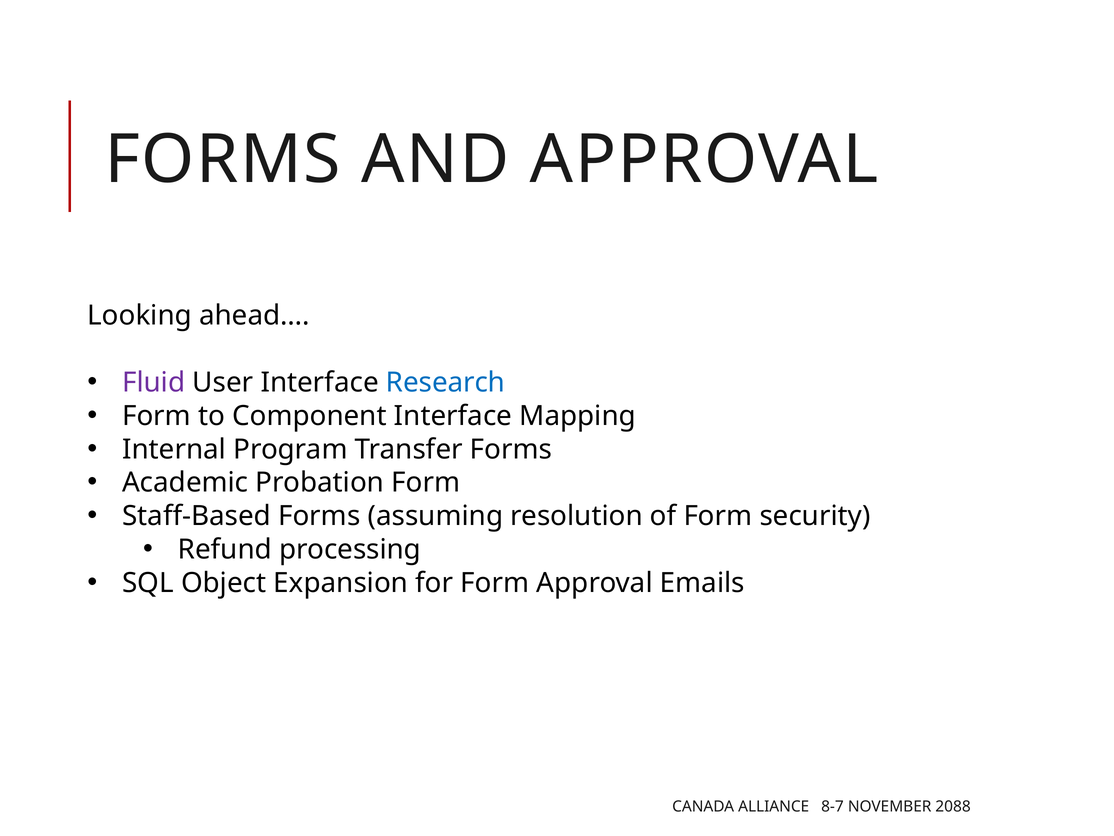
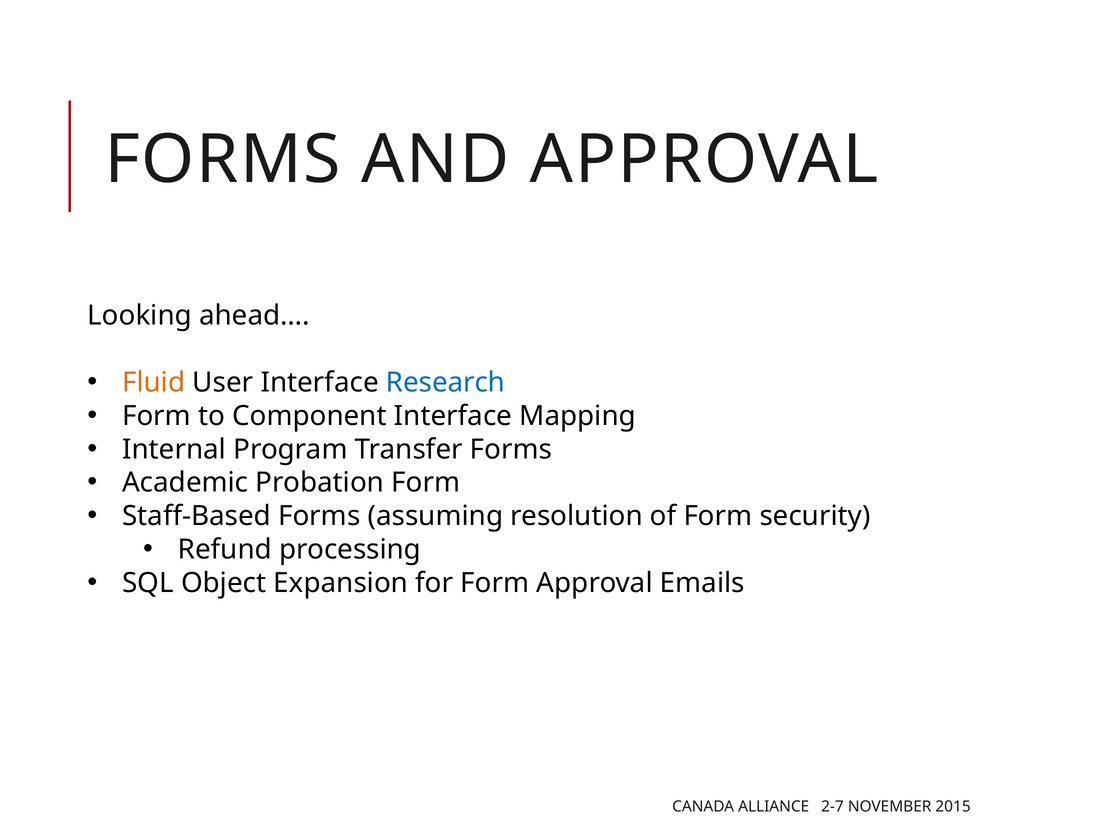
Fluid colour: purple -> orange
8-7: 8-7 -> 2-7
2088: 2088 -> 2015
